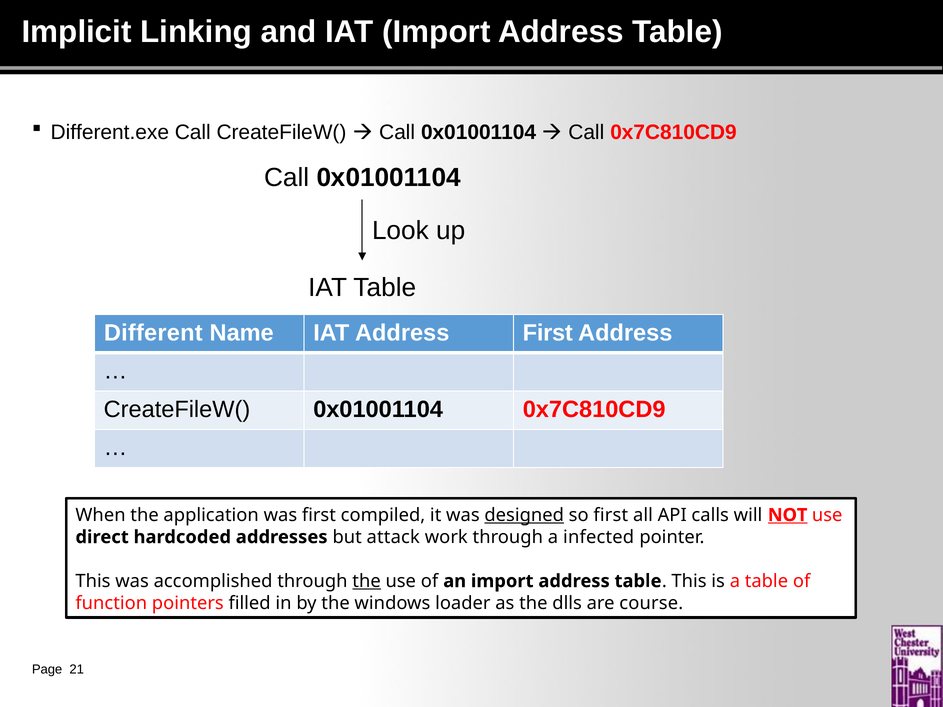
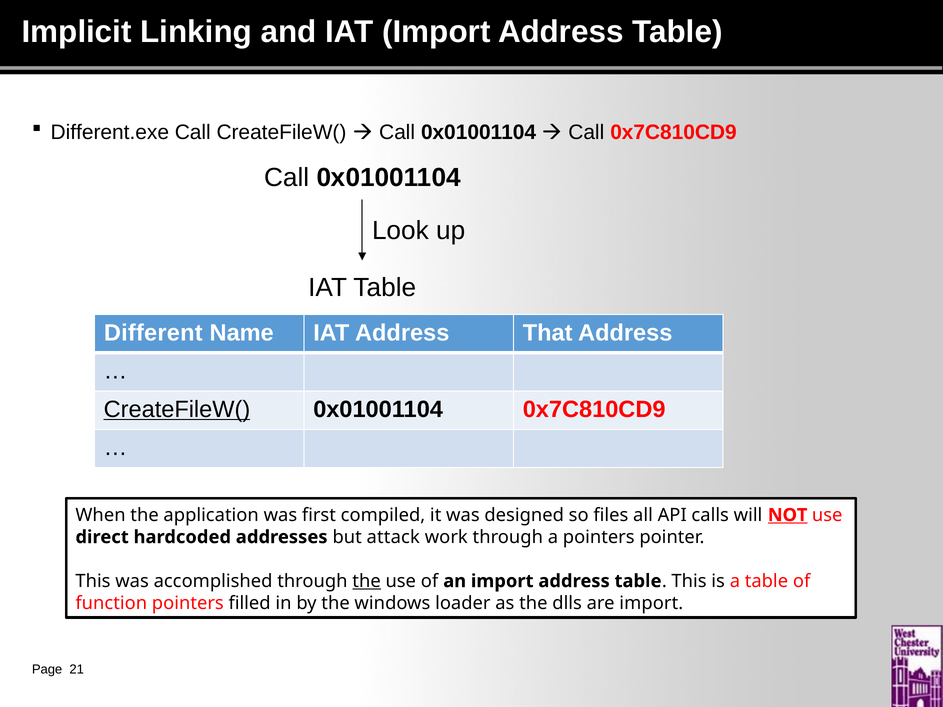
Address First: First -> That
CreateFileW( at (177, 410) underline: none -> present
designed underline: present -> none
so first: first -> files
a infected: infected -> pointers
are course: course -> import
